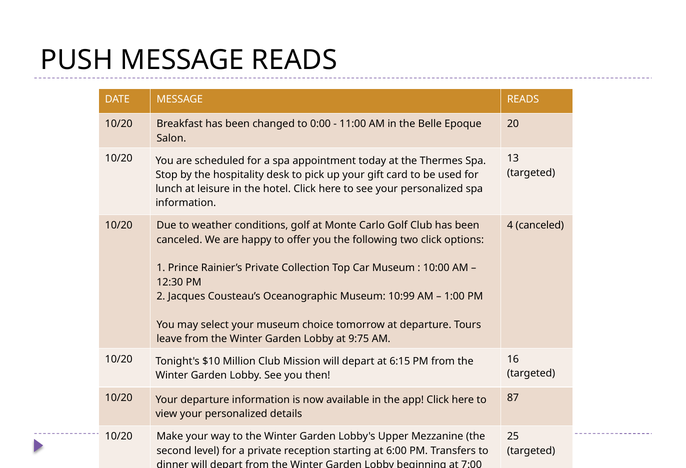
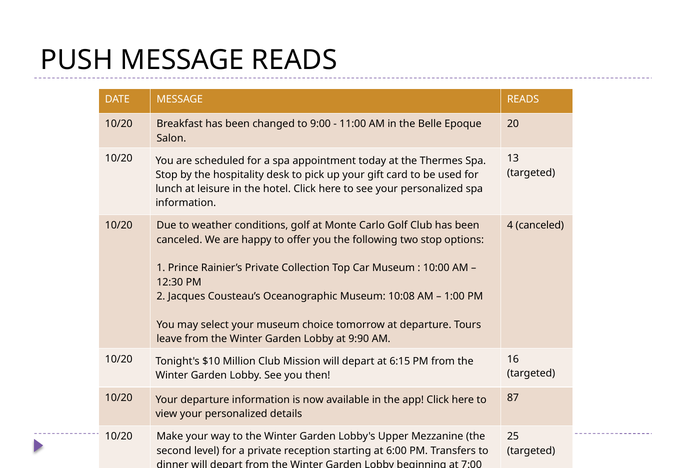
0:00: 0:00 -> 9:00
two click: click -> stop
10:99: 10:99 -> 10:08
9:75: 9:75 -> 9:90
